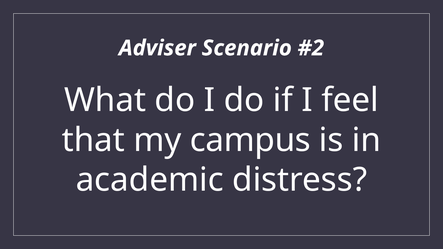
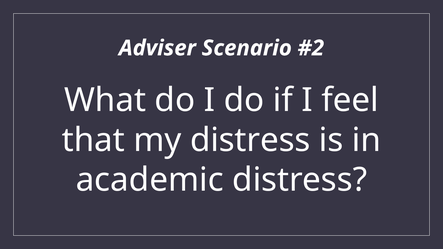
my campus: campus -> distress
